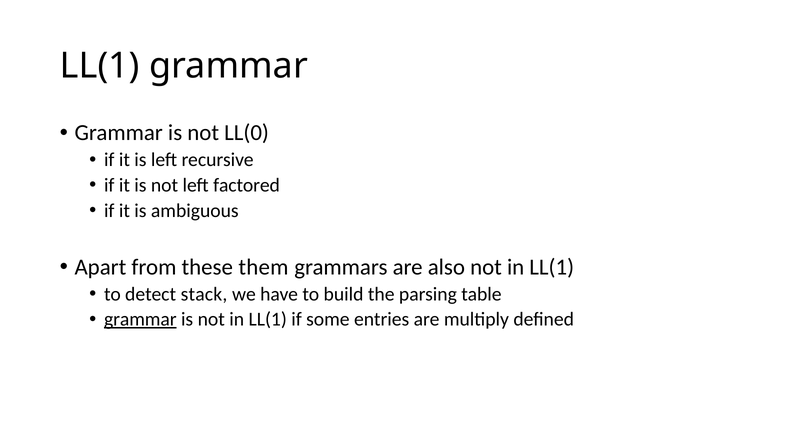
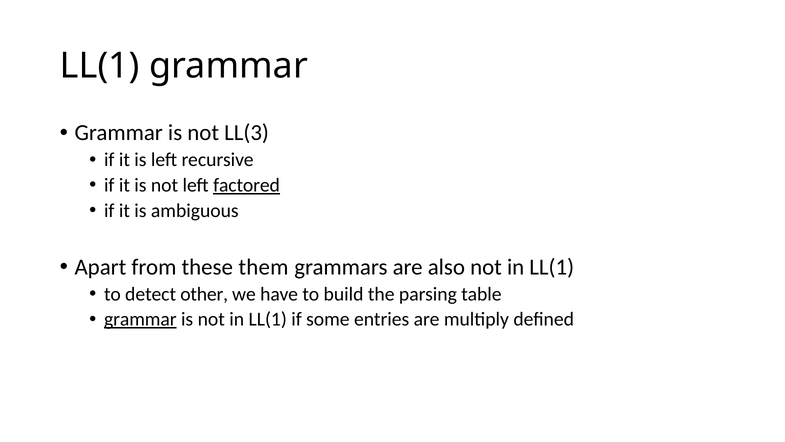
LL(0: LL(0 -> LL(3
factored underline: none -> present
stack: stack -> other
